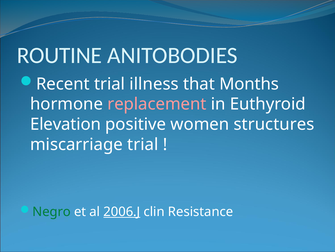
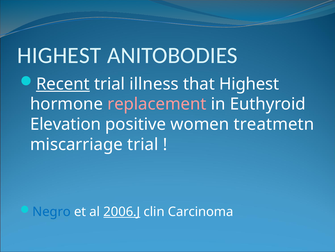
ROUTINE at (59, 55): ROUTINE -> HIGHEST
Recent underline: none -> present
that Months: Months -> Highest
structures: structures -> treatmetn
Negro colour: green -> blue
Resistance: Resistance -> Carcinoma
